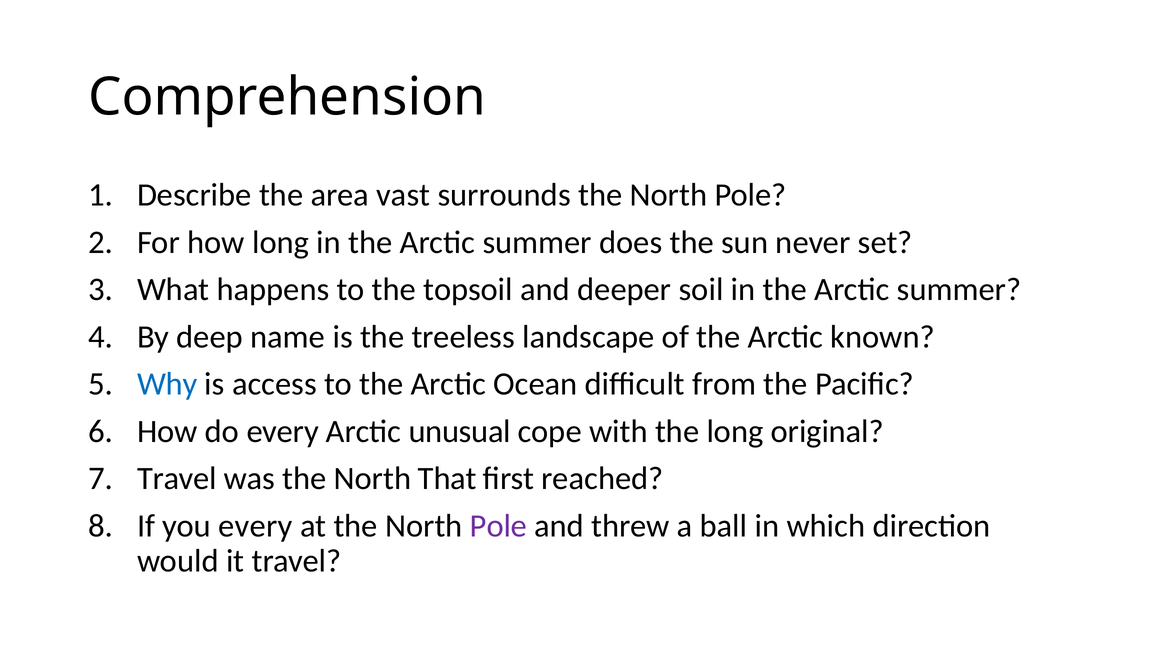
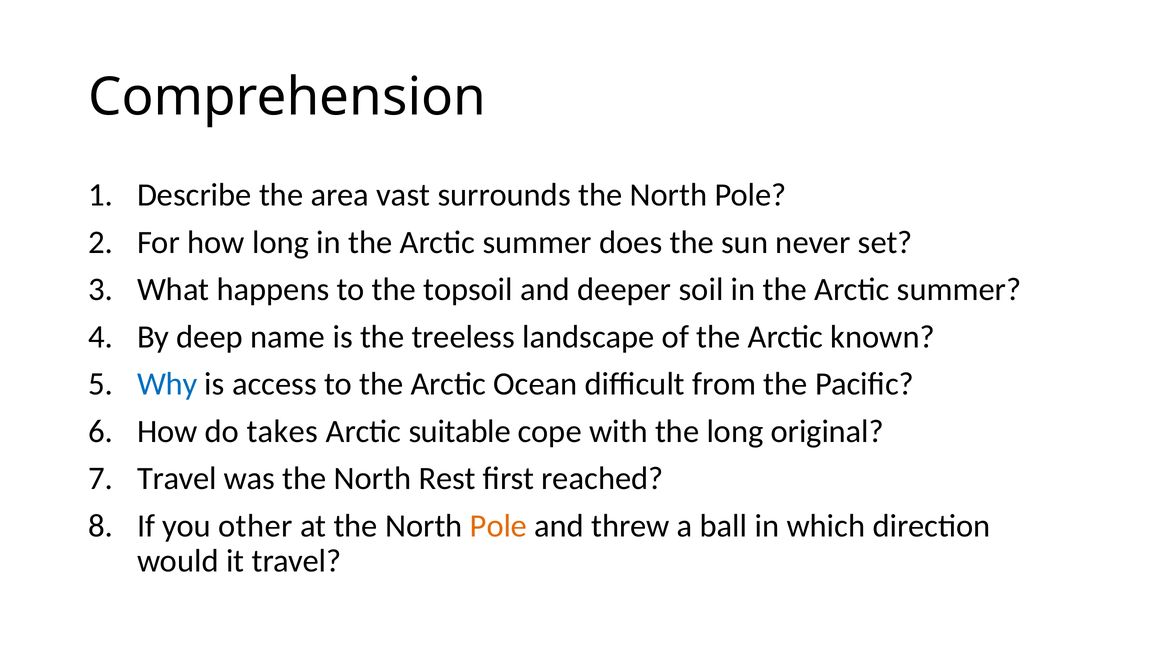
do every: every -> takes
unusual: unusual -> suitable
That: That -> Rest
you every: every -> other
Pole at (498, 526) colour: purple -> orange
